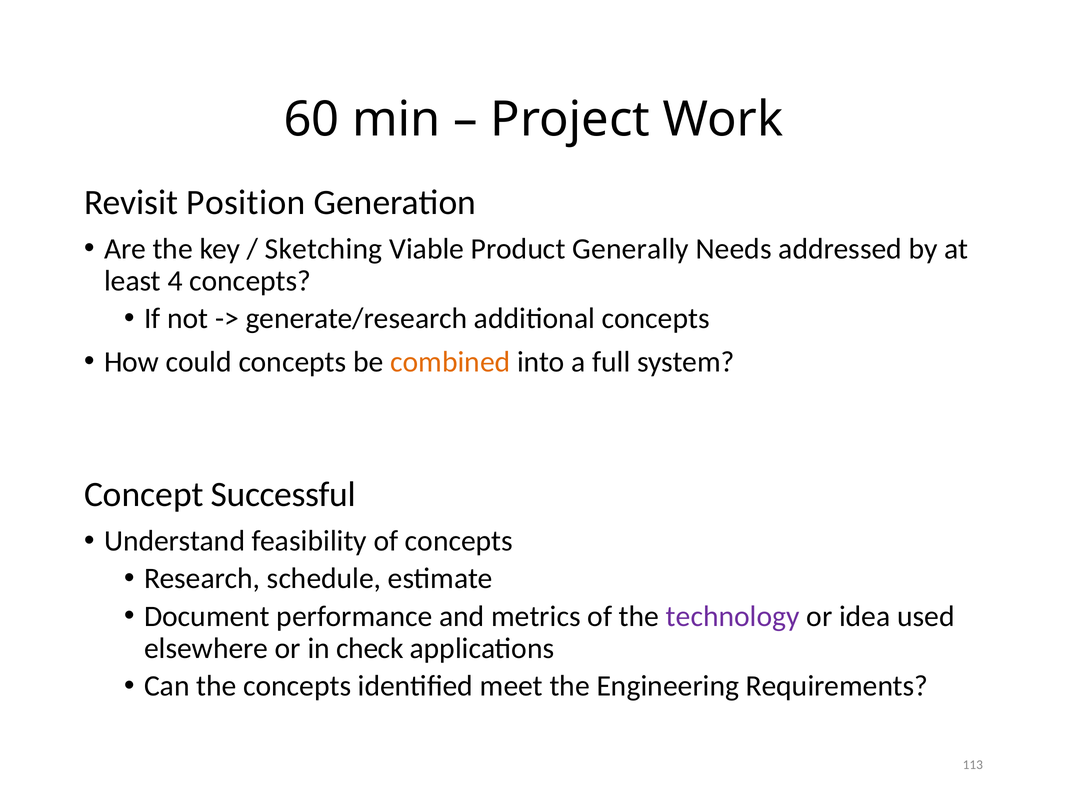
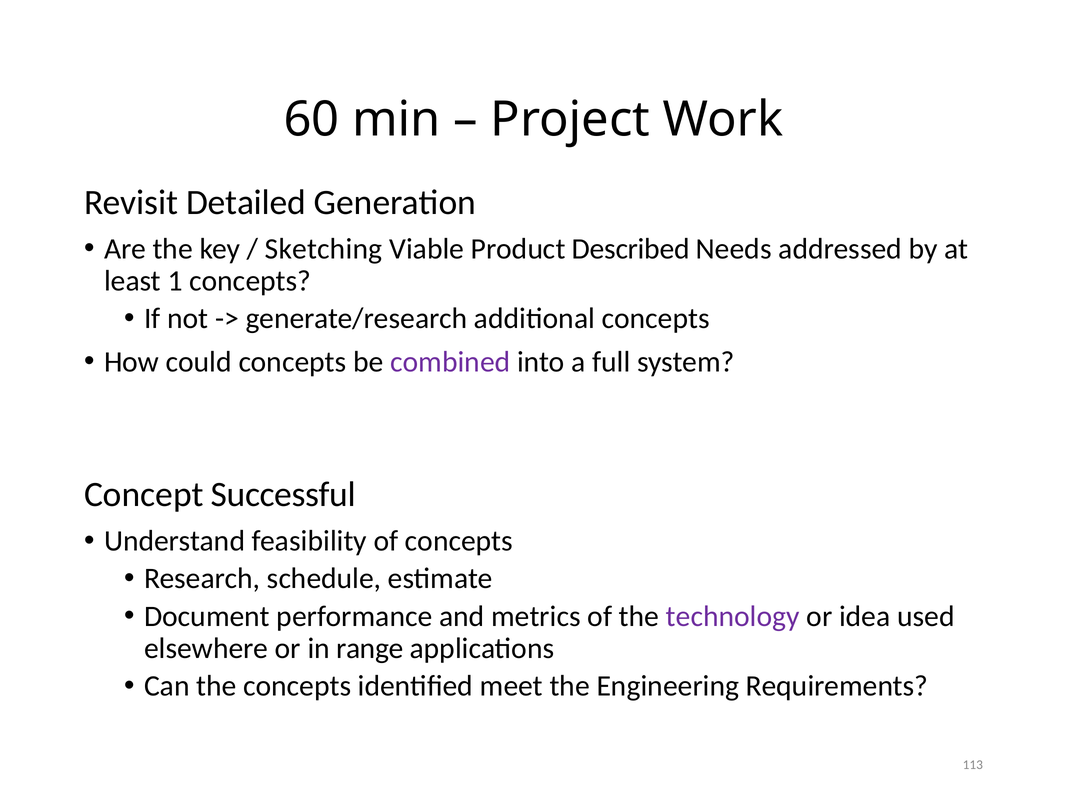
Position: Position -> Detailed
Generally: Generally -> Described
4: 4 -> 1
combined colour: orange -> purple
check: check -> range
